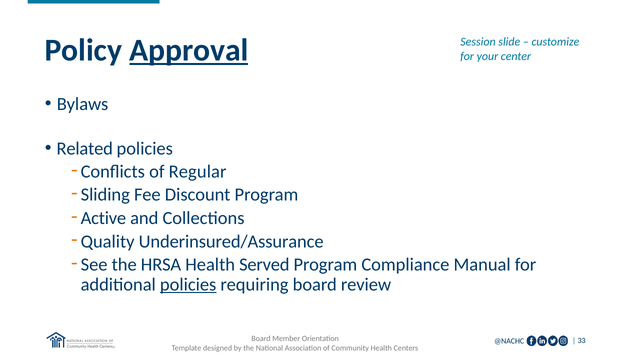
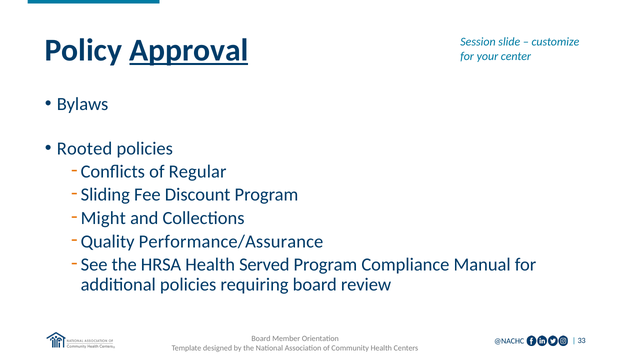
Related: Related -> Rooted
Active: Active -> Might
Underinsured/Assurance: Underinsured/Assurance -> Performance/Assurance
policies at (188, 284) underline: present -> none
